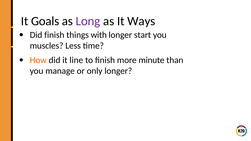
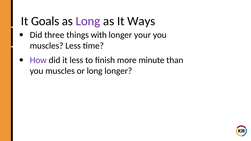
Did finish: finish -> three
start: start -> your
How colour: orange -> purple
it line: line -> less
manage at (60, 71): manage -> muscles
or only: only -> long
